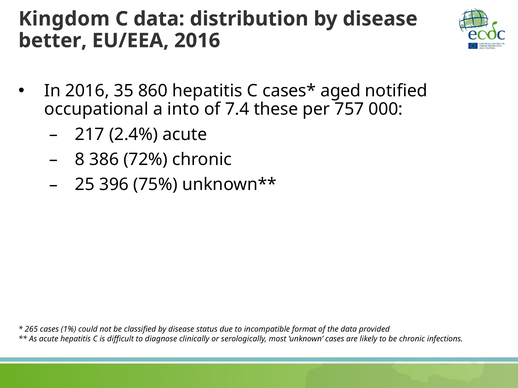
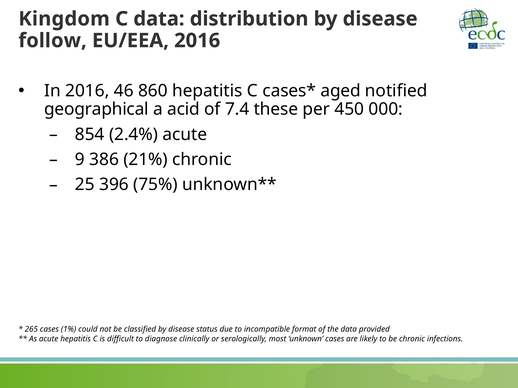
better: better -> follow
35: 35 -> 46
occupational: occupational -> geographical
into: into -> acid
757: 757 -> 450
217: 217 -> 854
8: 8 -> 9
72%: 72% -> 21%
